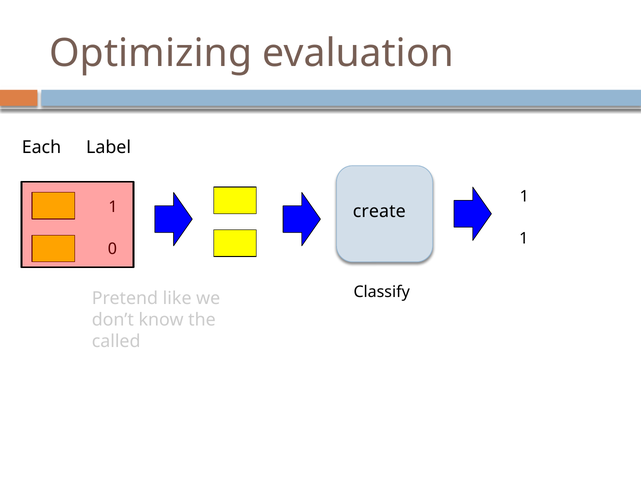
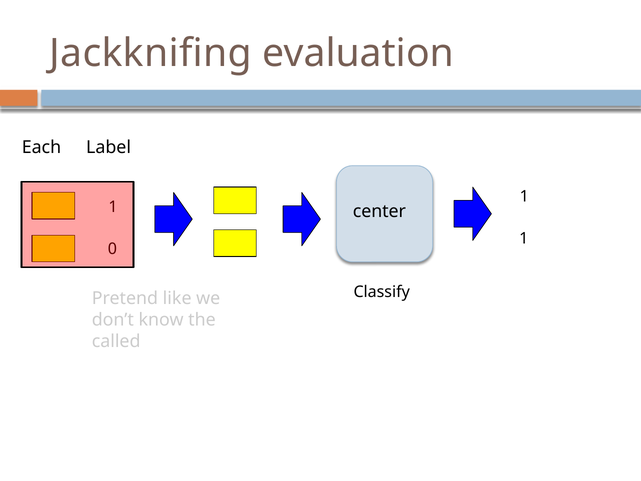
Optimizing: Optimizing -> Jackknifing
create: create -> center
